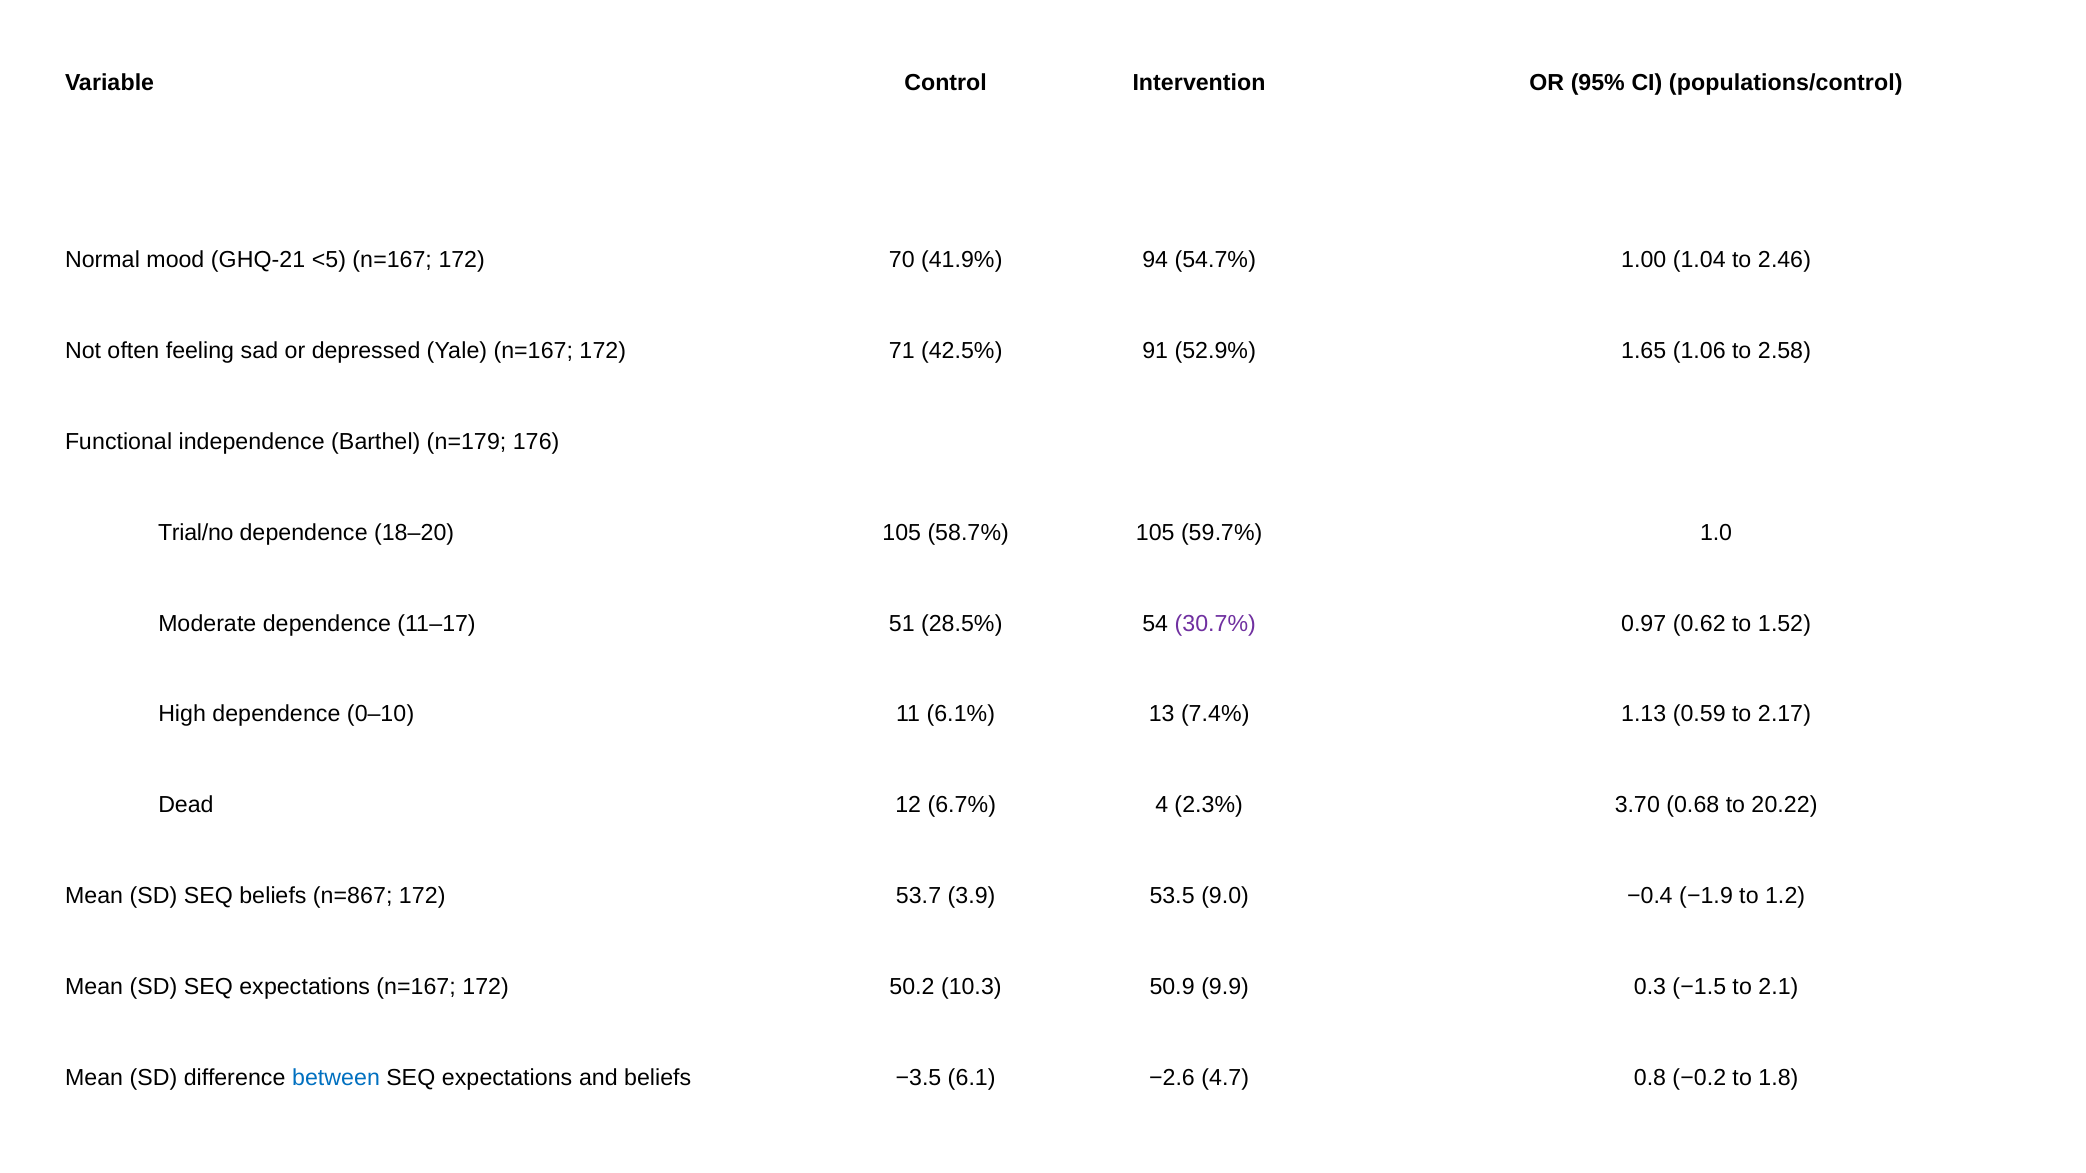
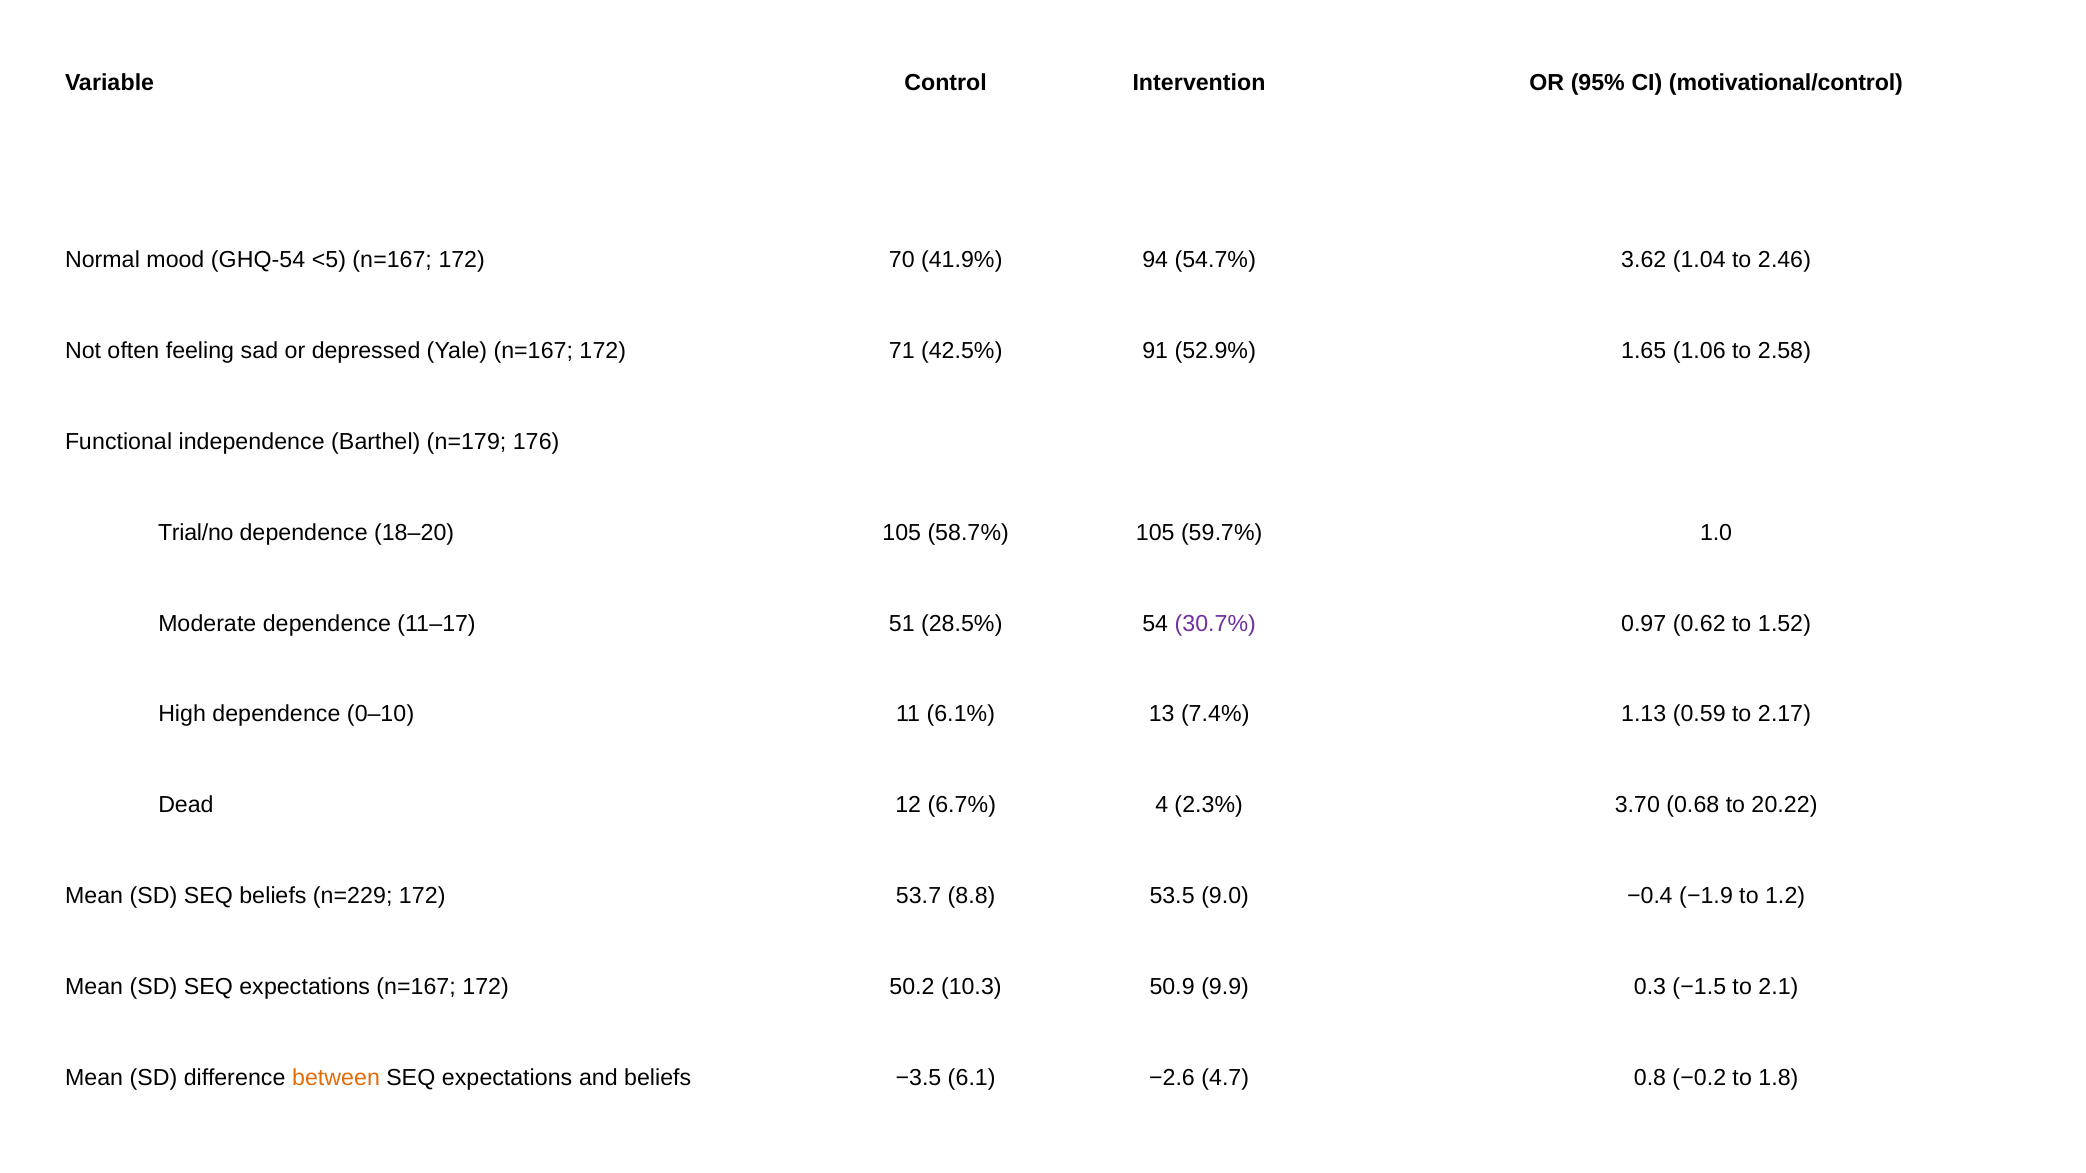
populations/control: populations/control -> motivational/control
GHQ-21: GHQ-21 -> GHQ-54
1.00: 1.00 -> 3.62
n=867: n=867 -> n=229
3.9: 3.9 -> 8.8
between colour: blue -> orange
